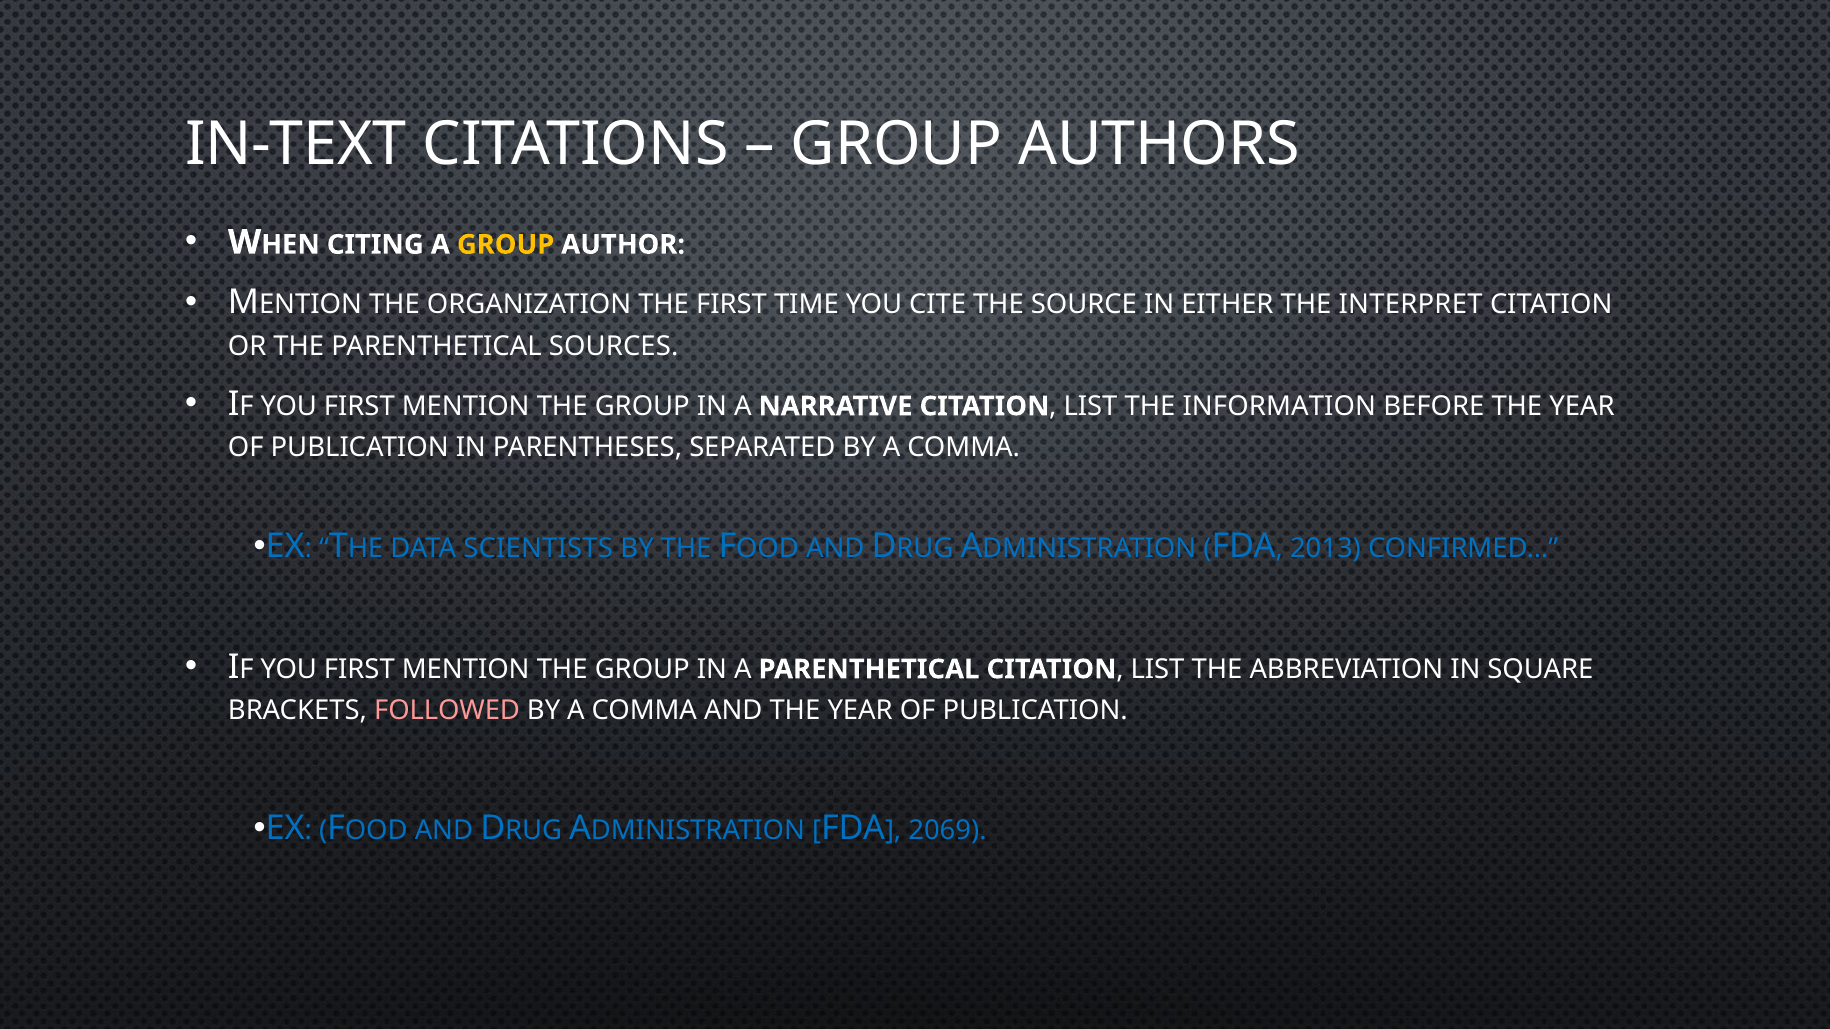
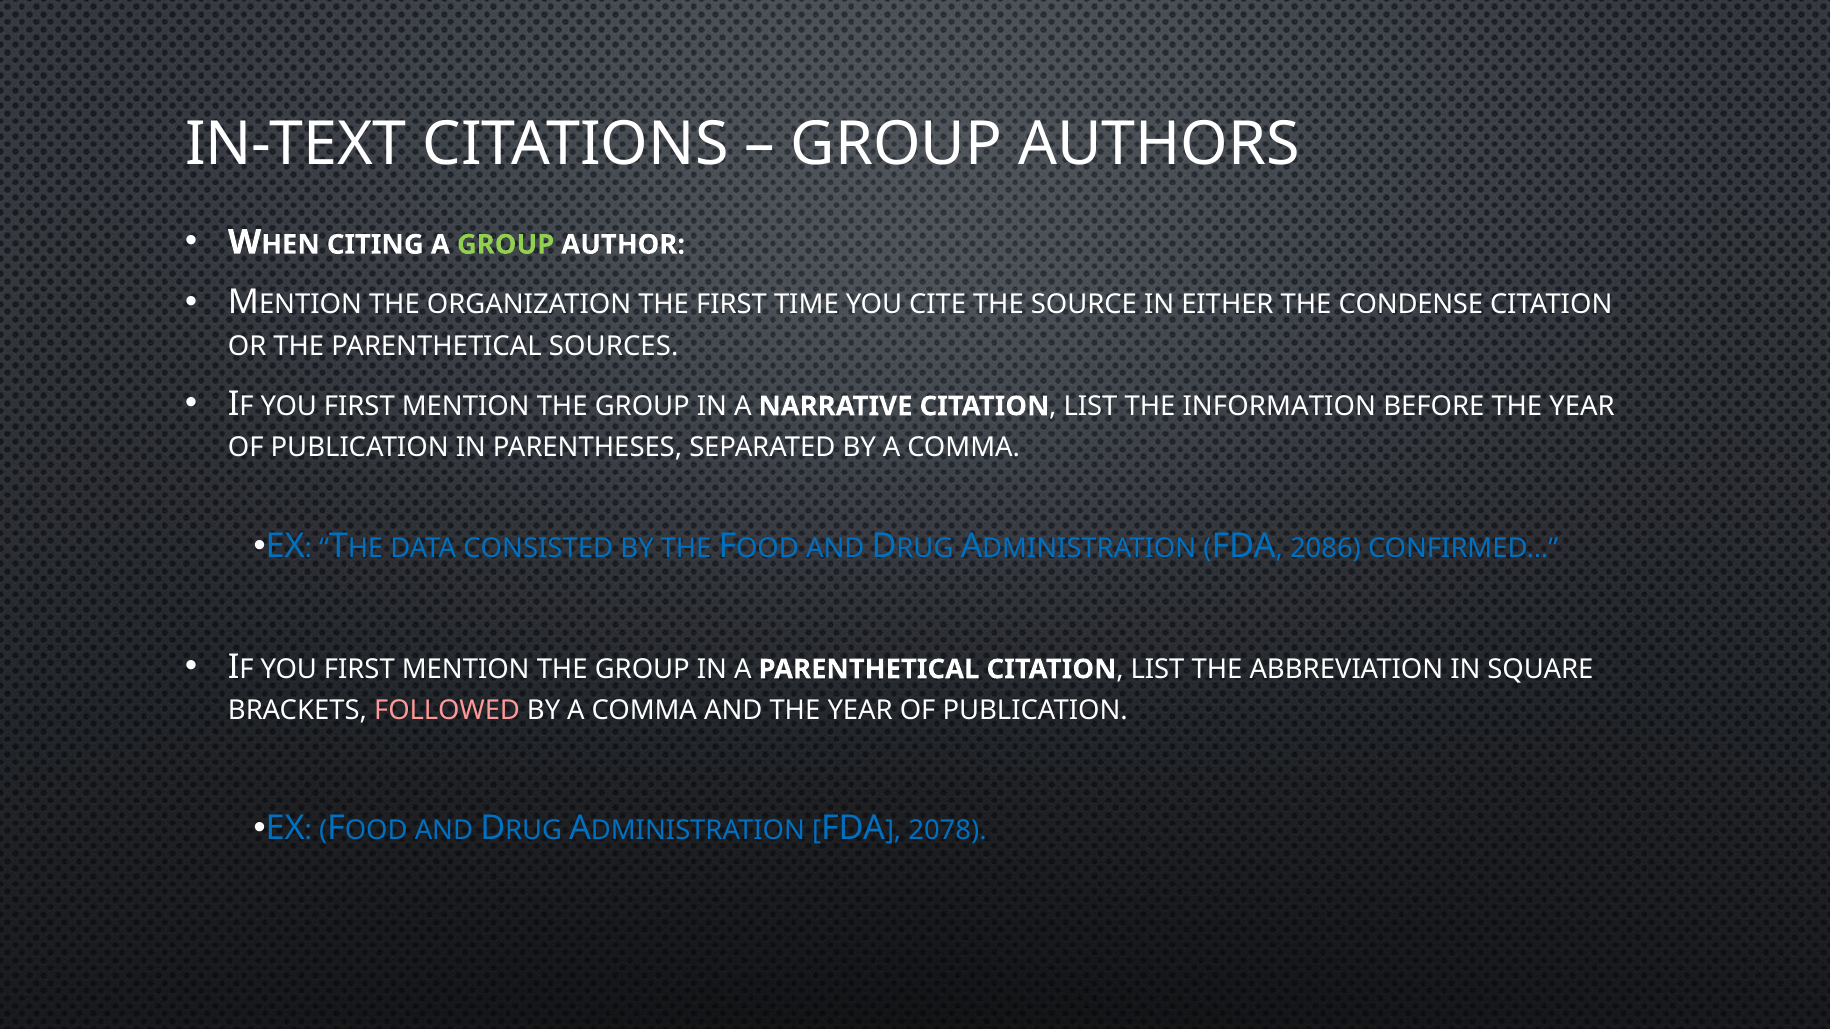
GROUP at (506, 245) colour: yellow -> light green
INTERPRET: INTERPRET -> CONDENSE
SCIENTISTS: SCIENTISTS -> CONSISTED
2013: 2013 -> 2086
2069: 2069 -> 2078
